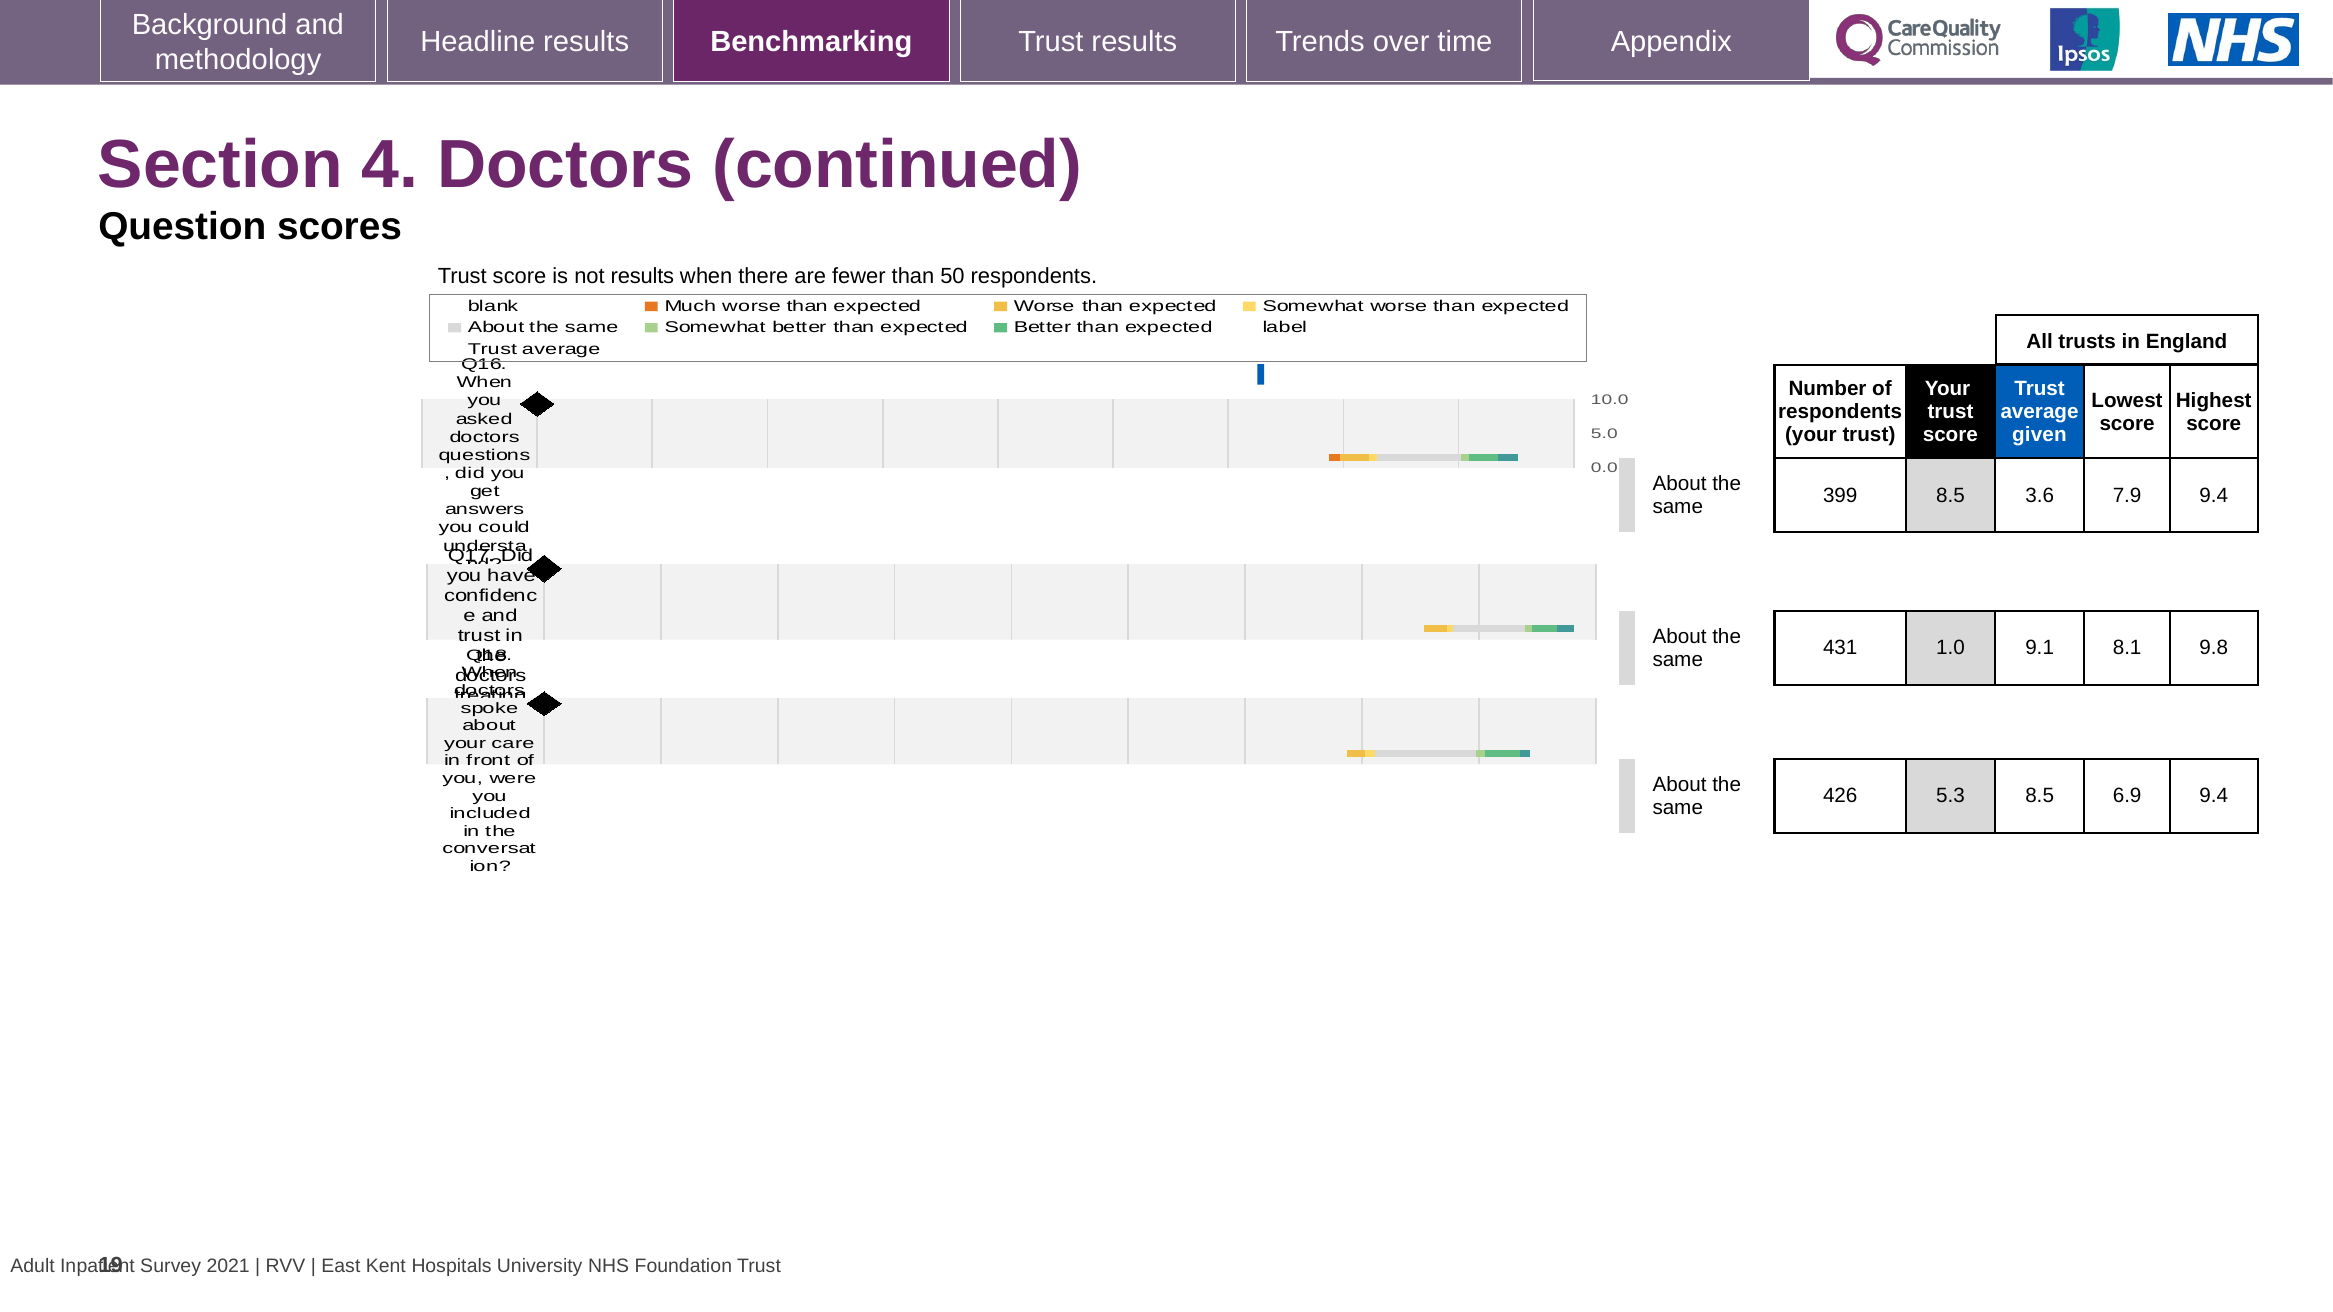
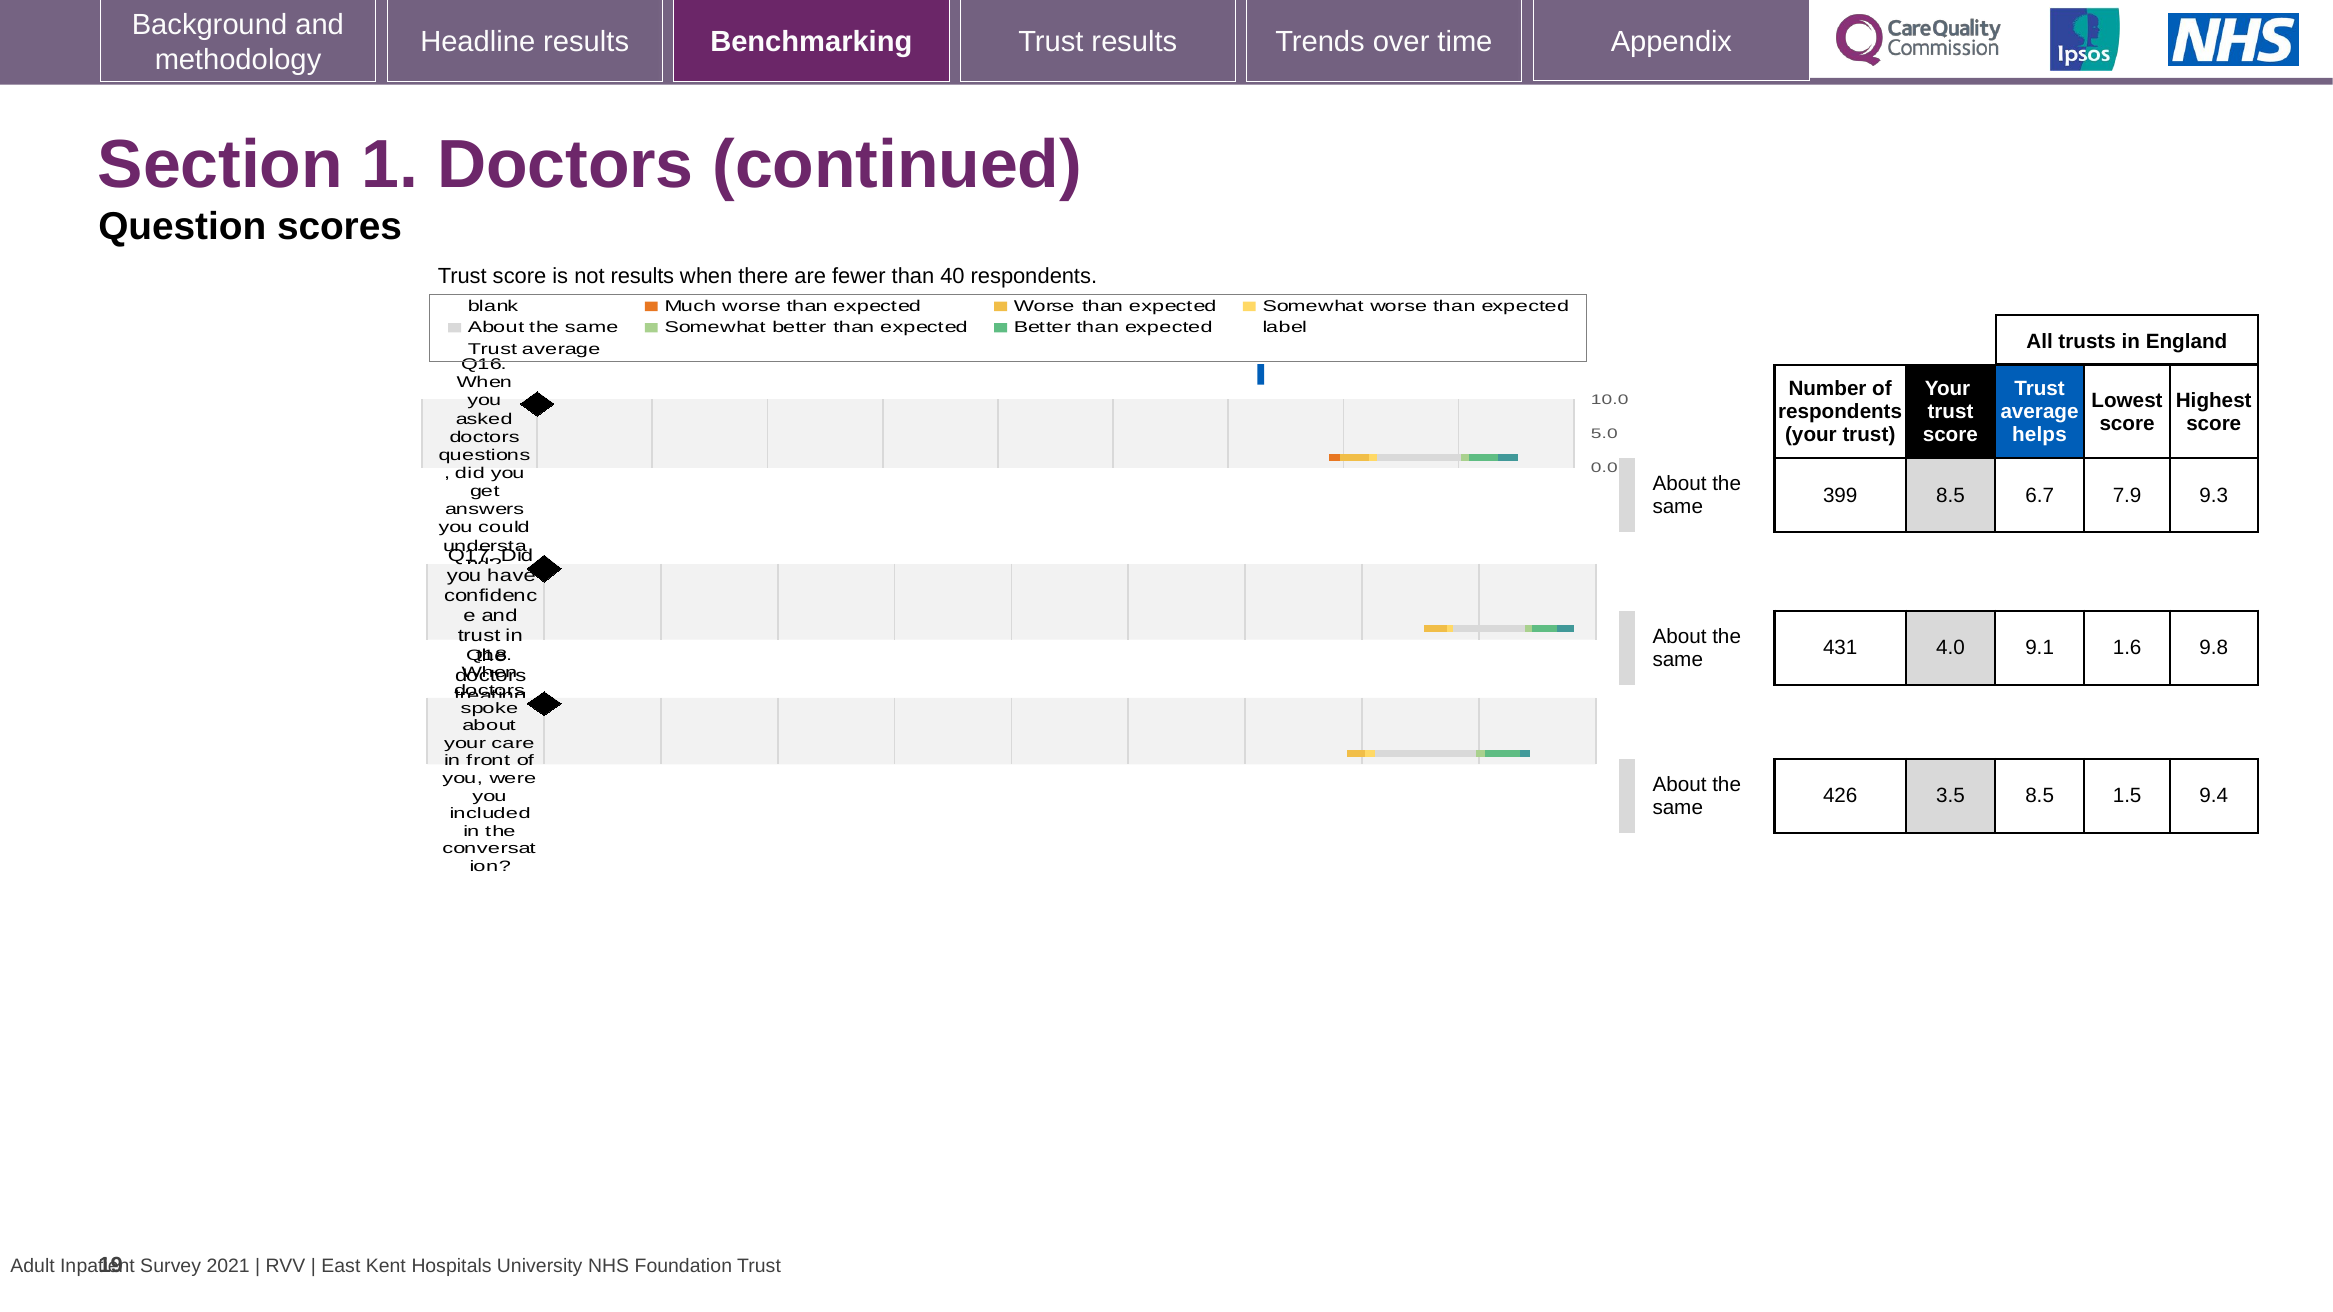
4: 4 -> 1
50: 50 -> 40
given: given -> helps
3.6: 3.6 -> 6.7
7.9 9.4: 9.4 -> 9.3
1.0: 1.0 -> 4.0
8.1: 8.1 -> 1.6
5.3: 5.3 -> 3.5
6.9: 6.9 -> 1.5
